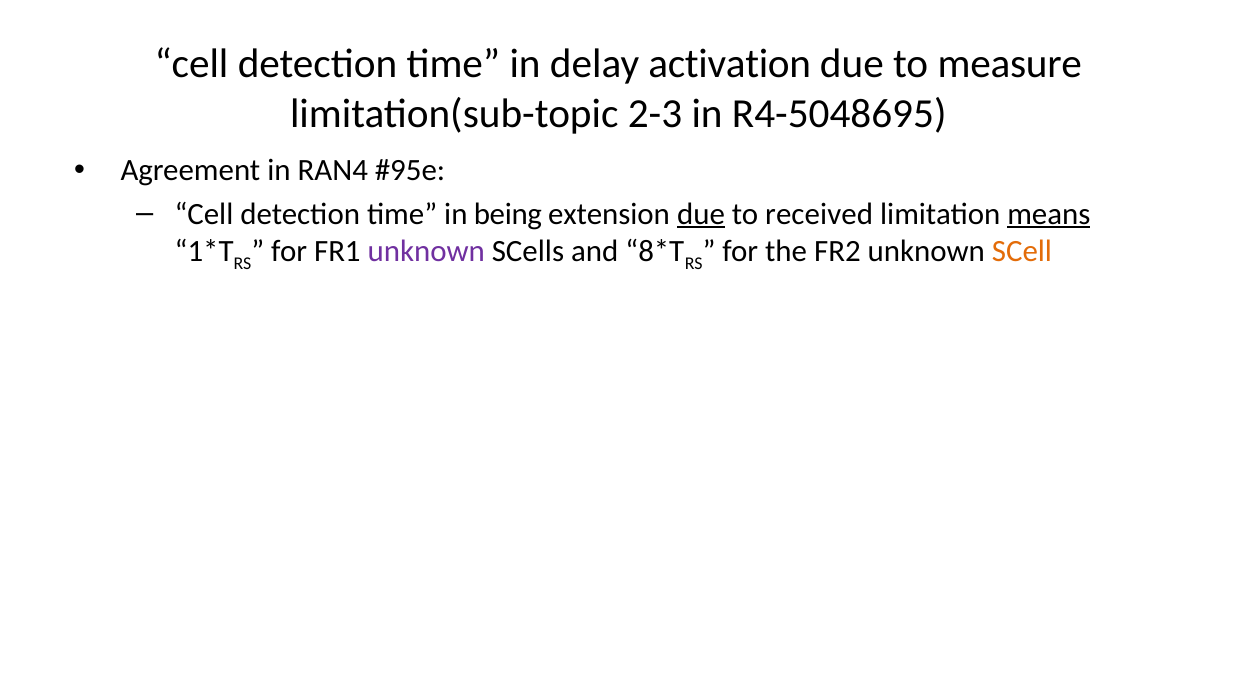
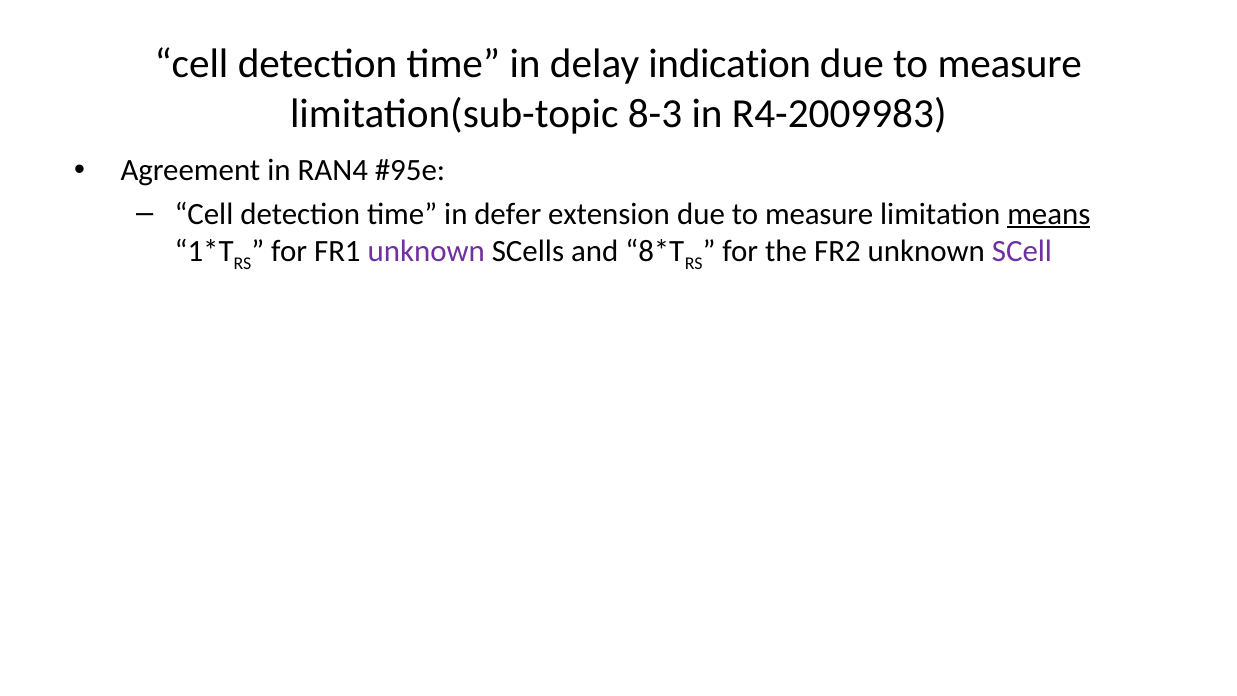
activation: activation -> indication
2-3: 2-3 -> 8-3
R4-5048695: R4-5048695 -> R4-2009983
being: being -> defer
due at (701, 214) underline: present -> none
received at (819, 214): received -> measure
SCell colour: orange -> purple
